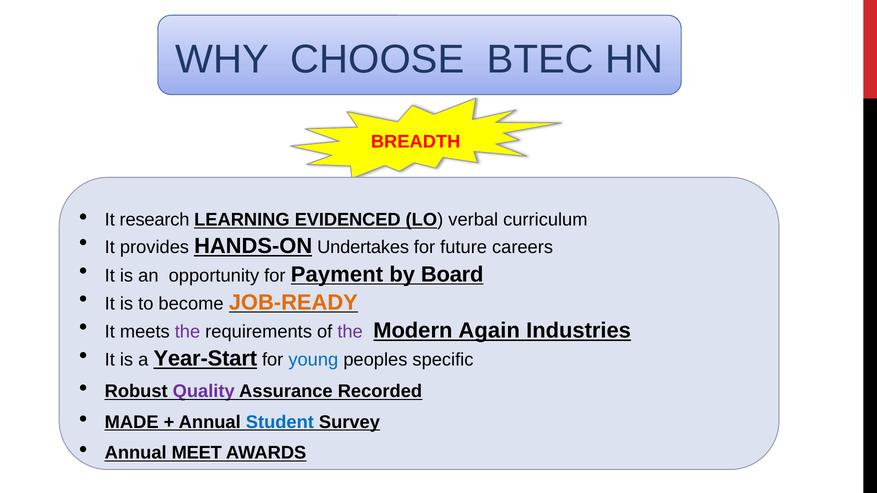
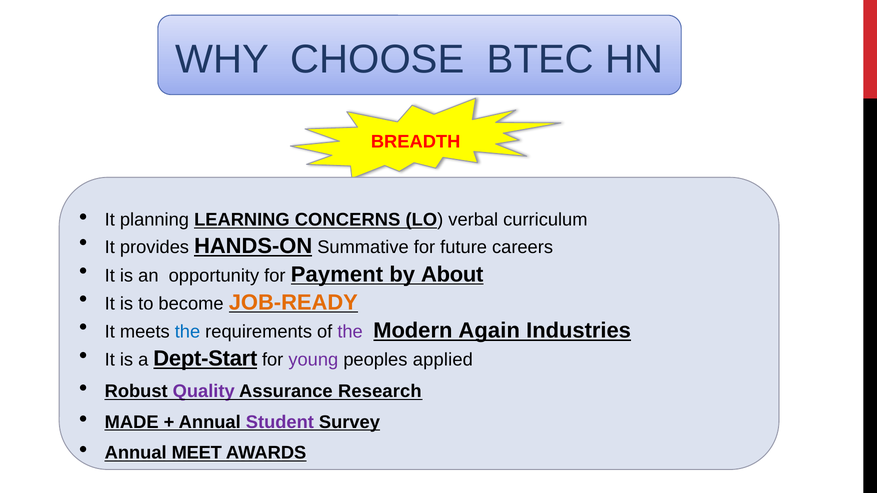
research: research -> planning
EVIDENCED: EVIDENCED -> CONCERNS
Undertakes: Undertakes -> Summative
Board: Board -> About
the at (187, 332) colour: purple -> blue
Year-Start: Year-Start -> Dept-Start
young colour: blue -> purple
specific: specific -> applied
Recorded: Recorded -> Research
Student colour: blue -> purple
